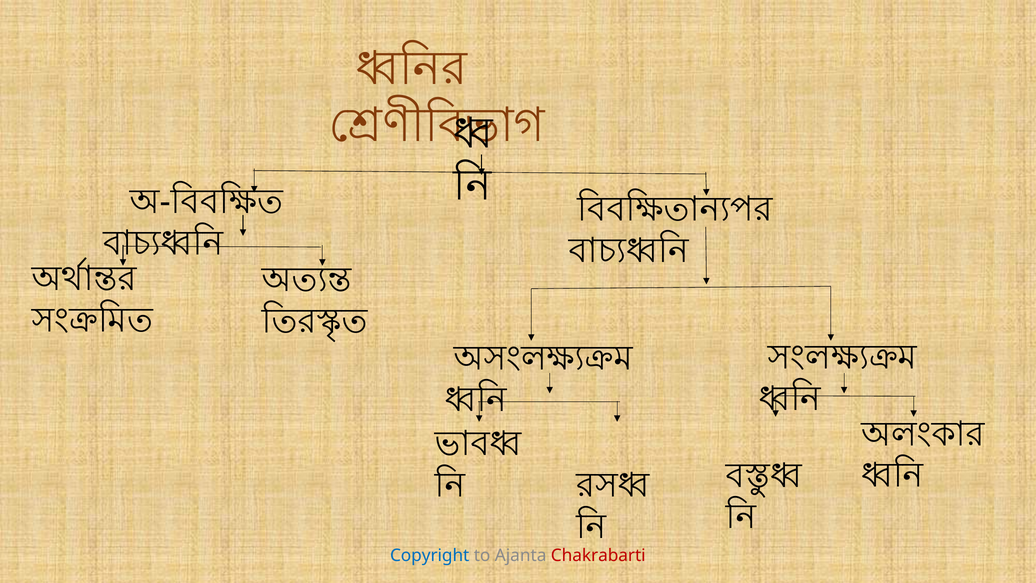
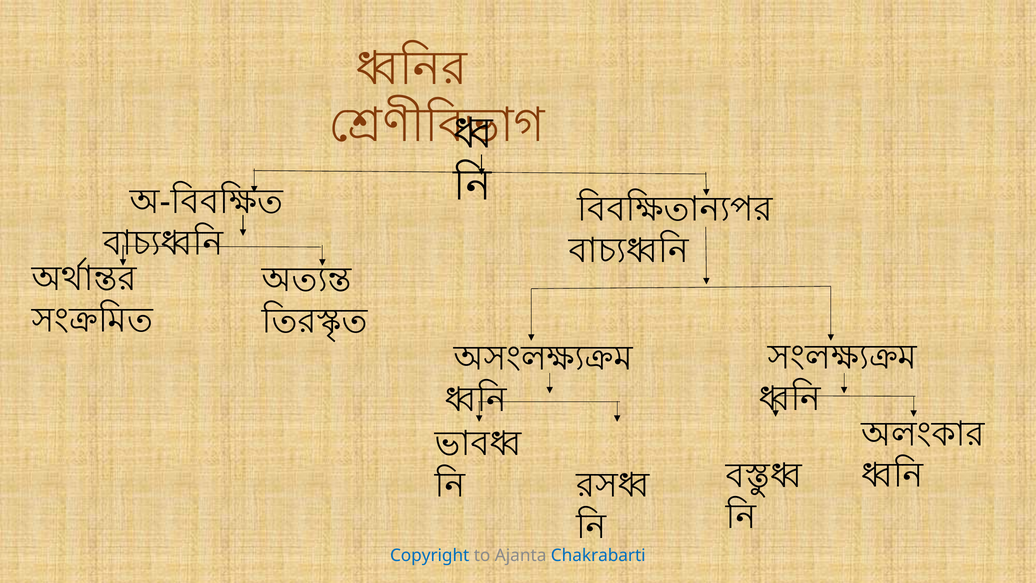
Chakrabarti colour: red -> blue
